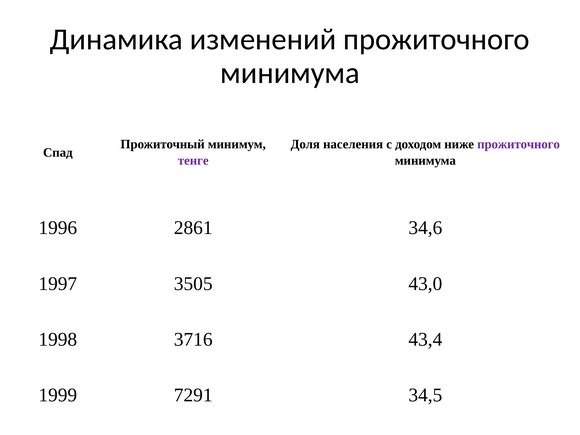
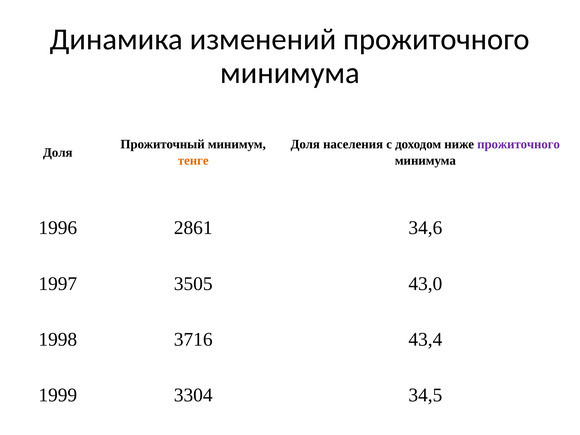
Спад at (58, 152): Спад -> Доля
тенге colour: purple -> orange
7291: 7291 -> 3304
